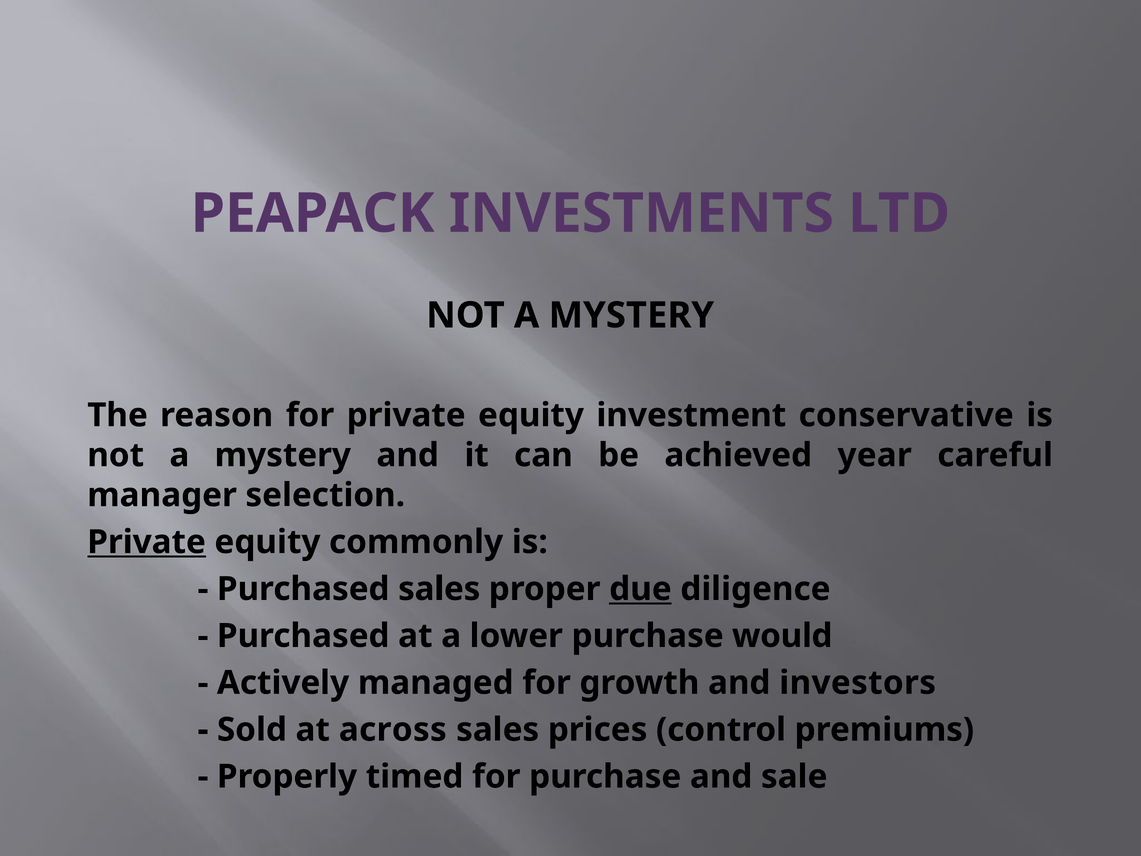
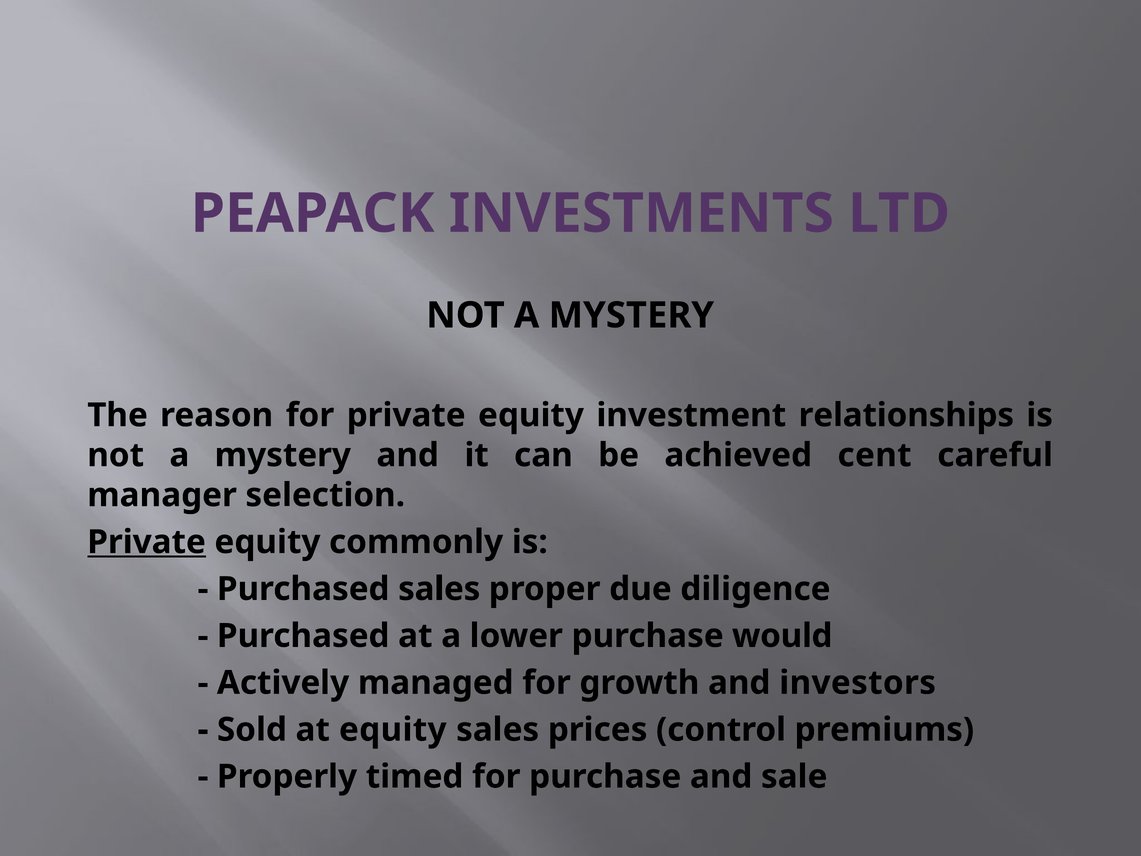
conservative: conservative -> relationships
year: year -> cent
due underline: present -> none
at across: across -> equity
